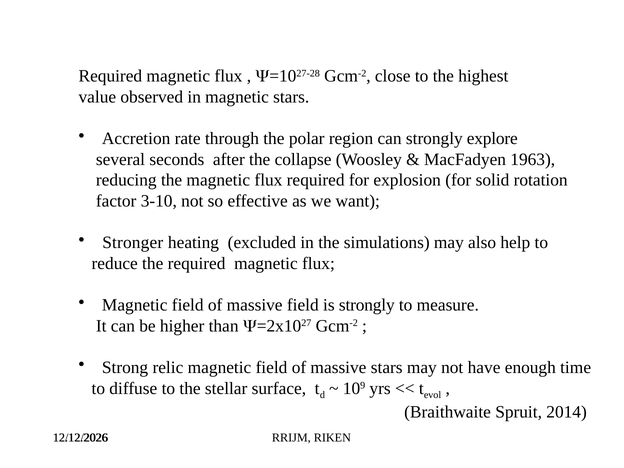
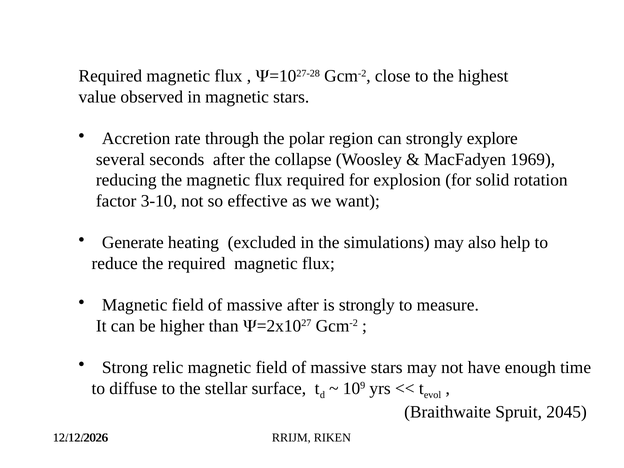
1963: 1963 -> 1969
Stronger: Stronger -> Generate
massive field: field -> after
2014: 2014 -> 2045
